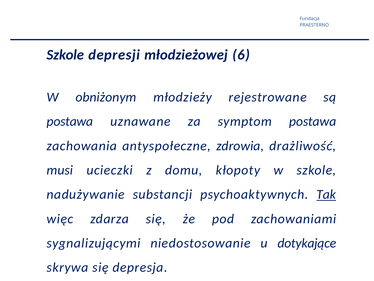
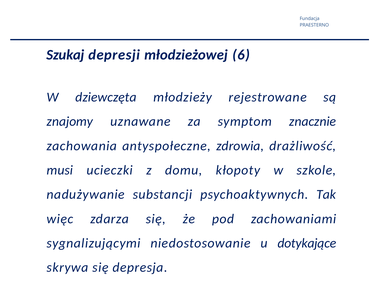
Szkole at (65, 55): Szkole -> Szukaj
obniżonym: obniżonym -> dziewczęta
postawa at (70, 121): postawa -> znajomy
symptom postawa: postawa -> znacznie
Tak underline: present -> none
